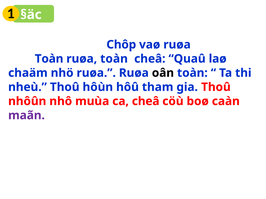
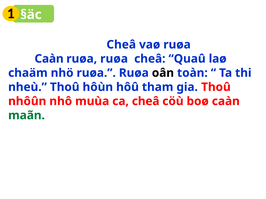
Chôp at (121, 45): Chôp -> Cheâ
Toàn at (49, 59): Toàn -> Caàn
toàn at (114, 59): toàn -> ruøa
maãn colour: purple -> green
